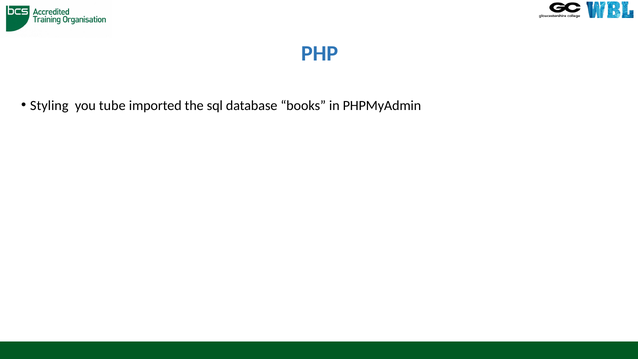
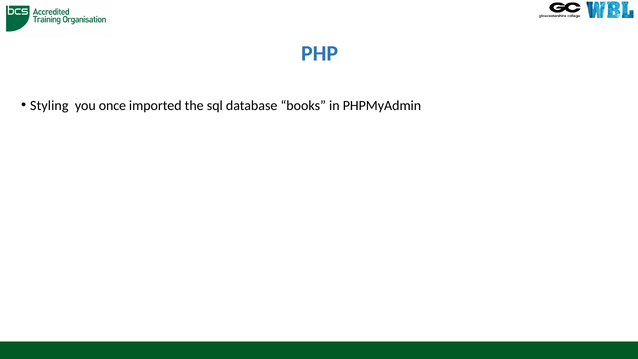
tube: tube -> once
